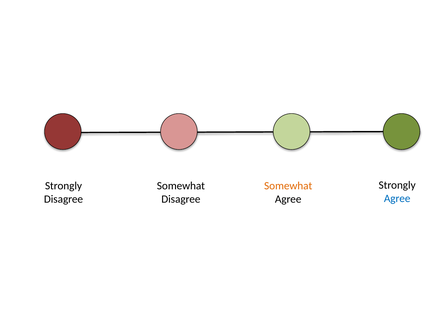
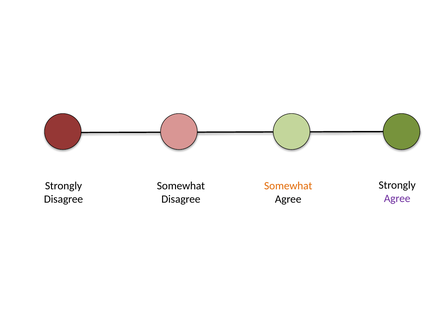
Agree at (397, 198) colour: blue -> purple
